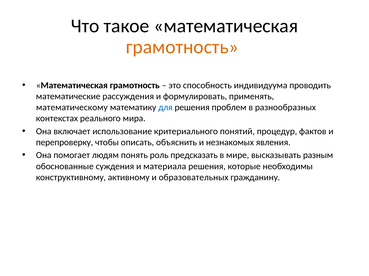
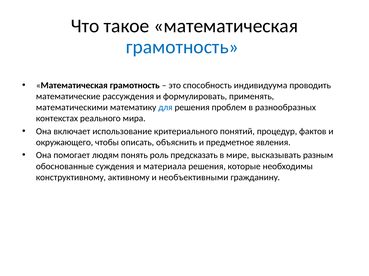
грамотность at (182, 47) colour: orange -> blue
математическому: математическому -> математическими
перепроверку: перепроверку -> окружающего
незнакомых: незнакомых -> предметное
образовательных: образовательных -> необъективными
